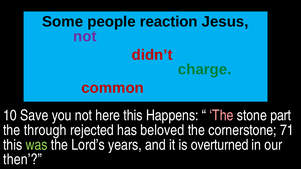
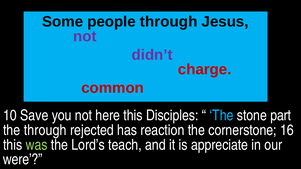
people reaction: reaction -> through
didn’t colour: red -> purple
grass: grass -> loved
charge colour: green -> red
Happens: Happens -> Disciples
The at (222, 116) colour: pink -> light blue
beloved: beloved -> reaction
71: 71 -> 16
years: years -> teach
overturned: overturned -> appreciate
then: then -> were
